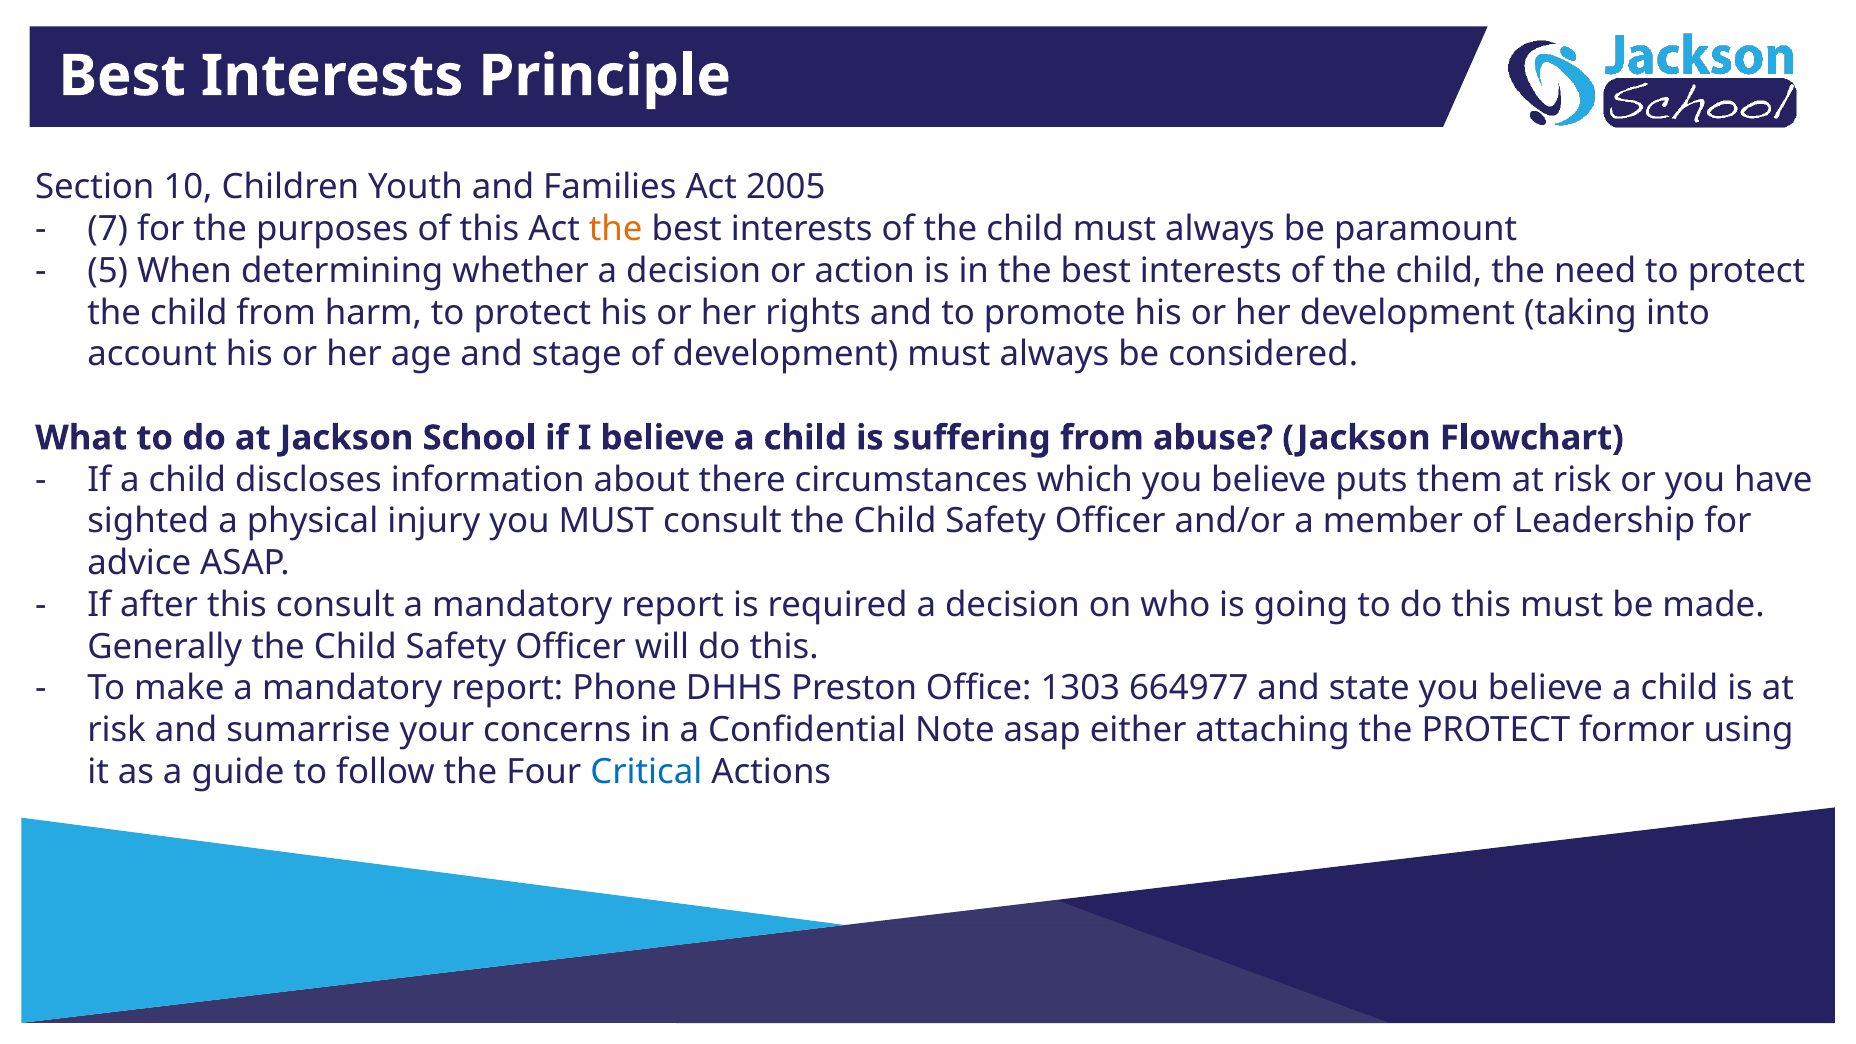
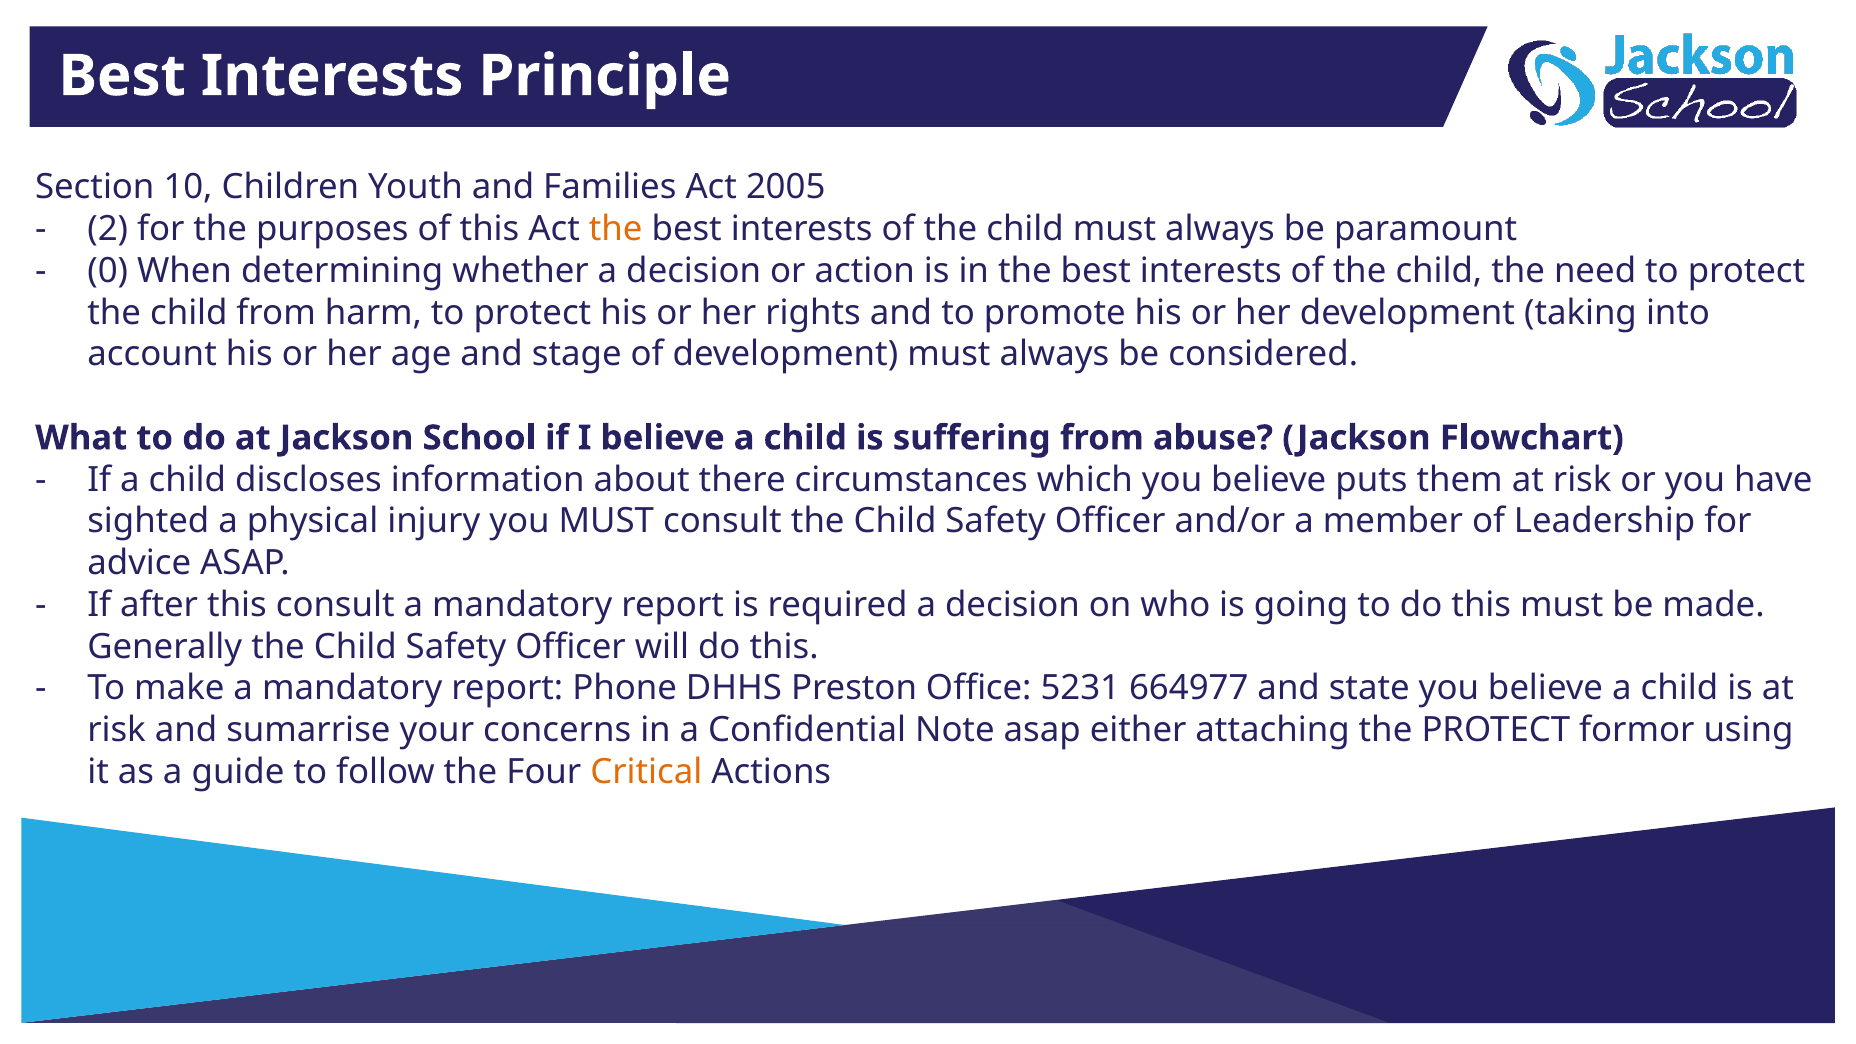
7: 7 -> 2
5: 5 -> 0
1303: 1303 -> 5231
Critical colour: blue -> orange
